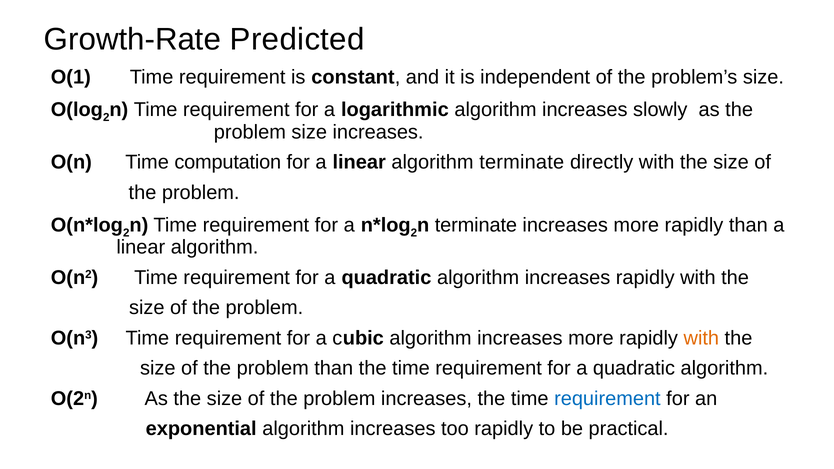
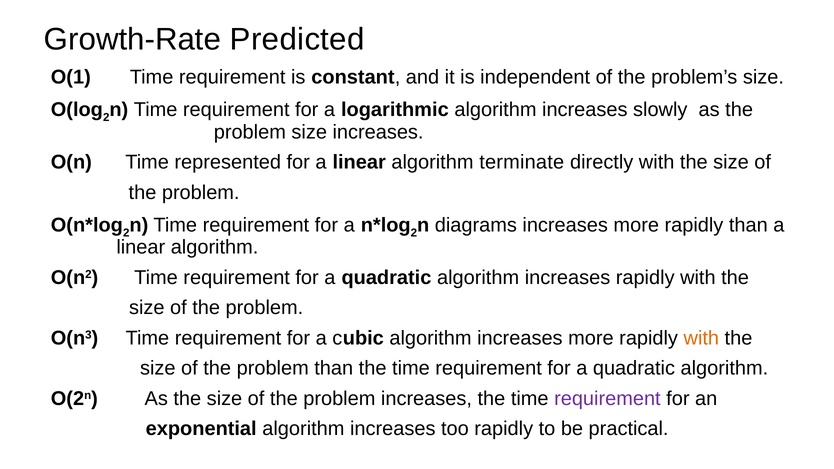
computation: computation -> represented
n terminate: terminate -> diagrams
requirement at (607, 399) colour: blue -> purple
